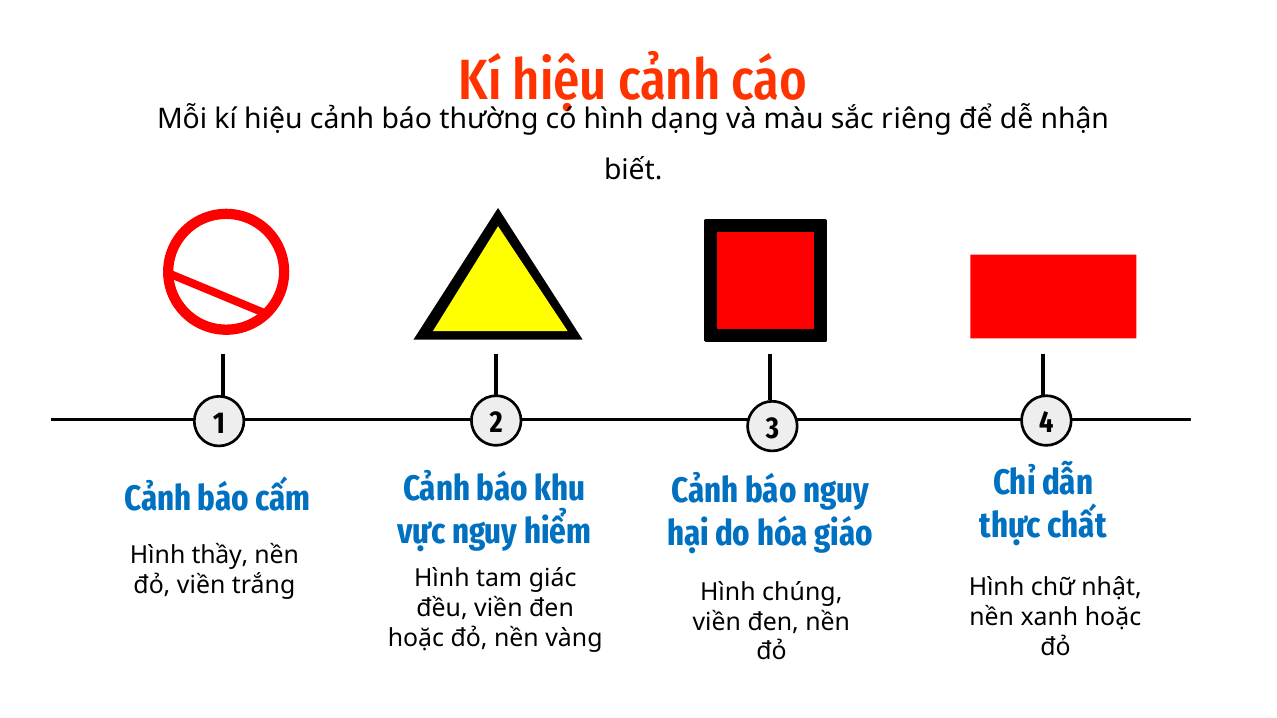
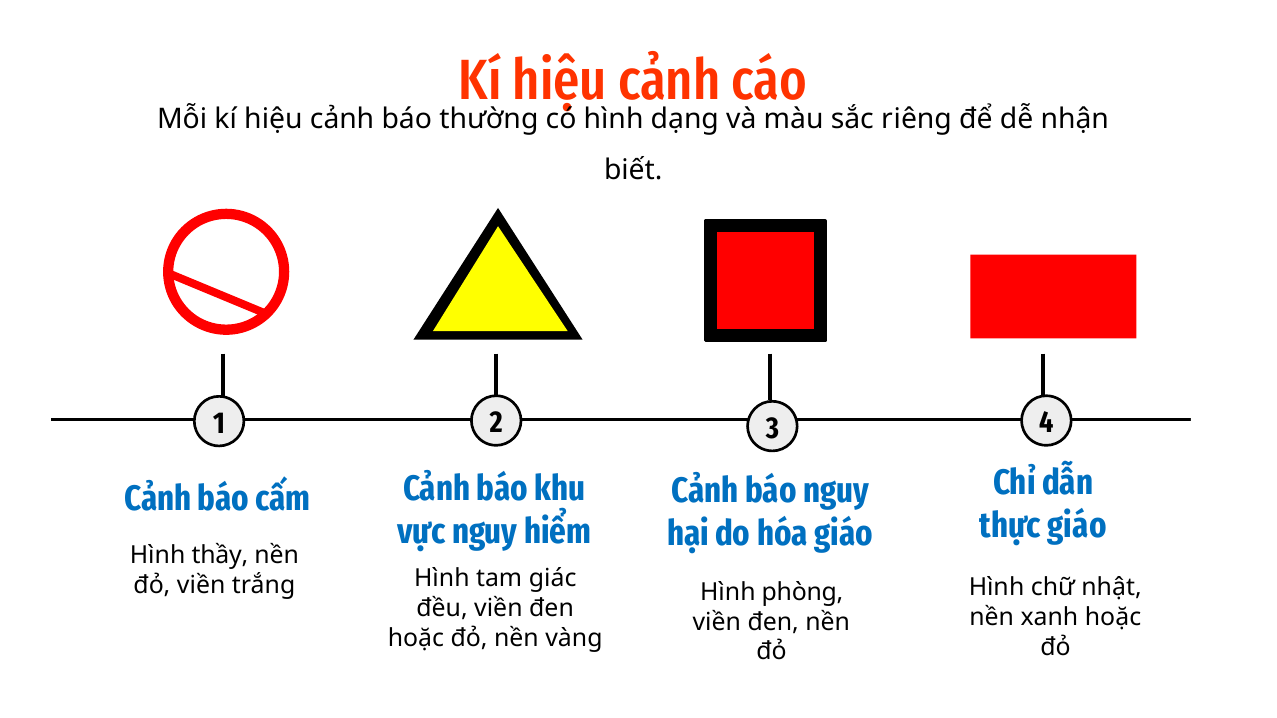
thực chất: chất -> giáo
chúng: chúng -> phòng
